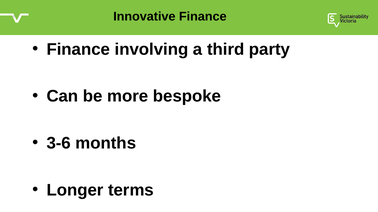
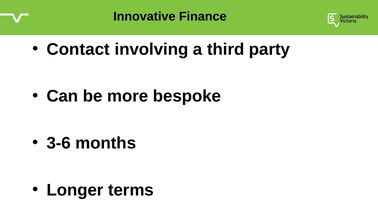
Finance at (78, 49): Finance -> Contact
